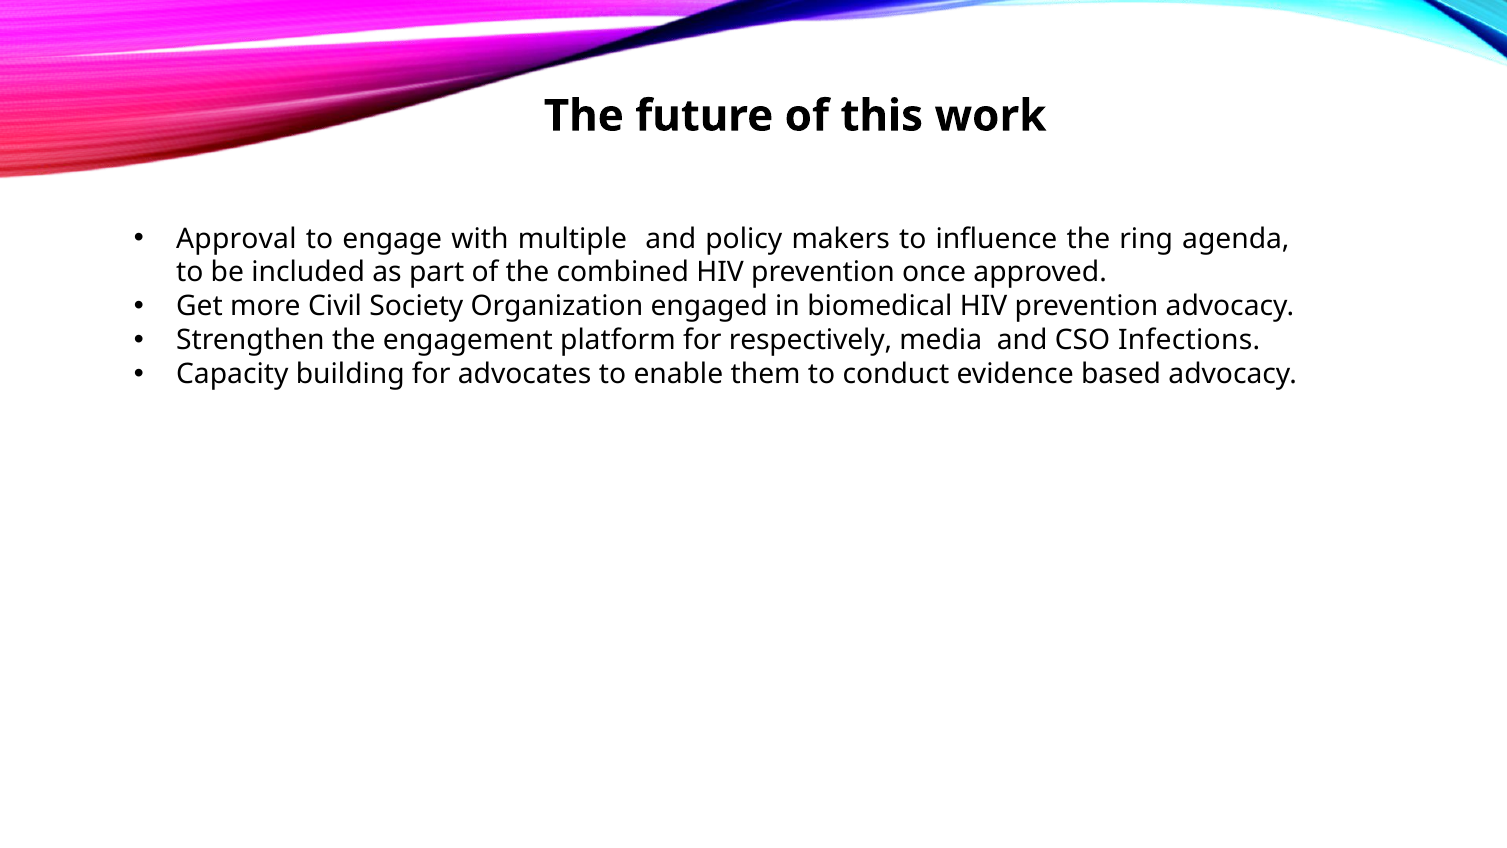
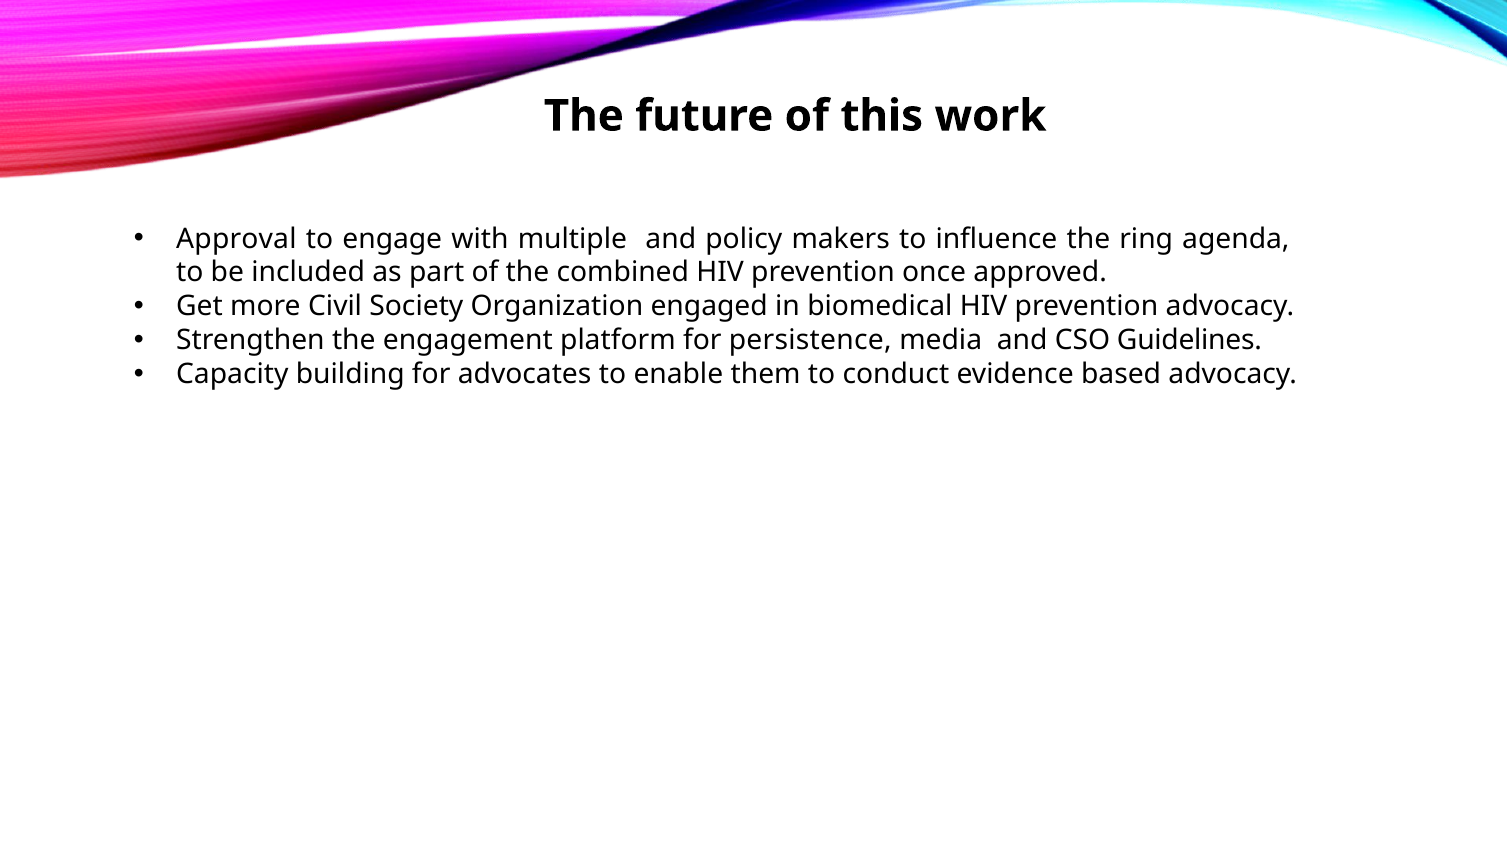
respectively: respectively -> persistence
Infections: Infections -> Guidelines
